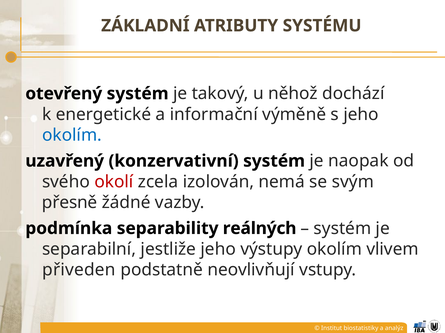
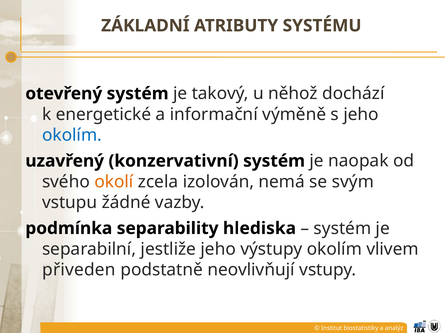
okolí colour: red -> orange
přesně: přesně -> vstupu
reálných: reálných -> hlediska
